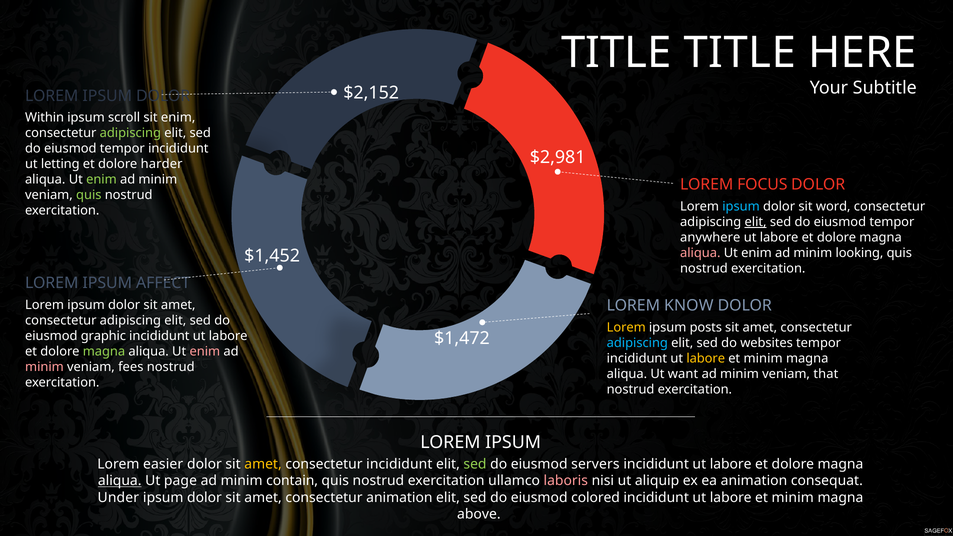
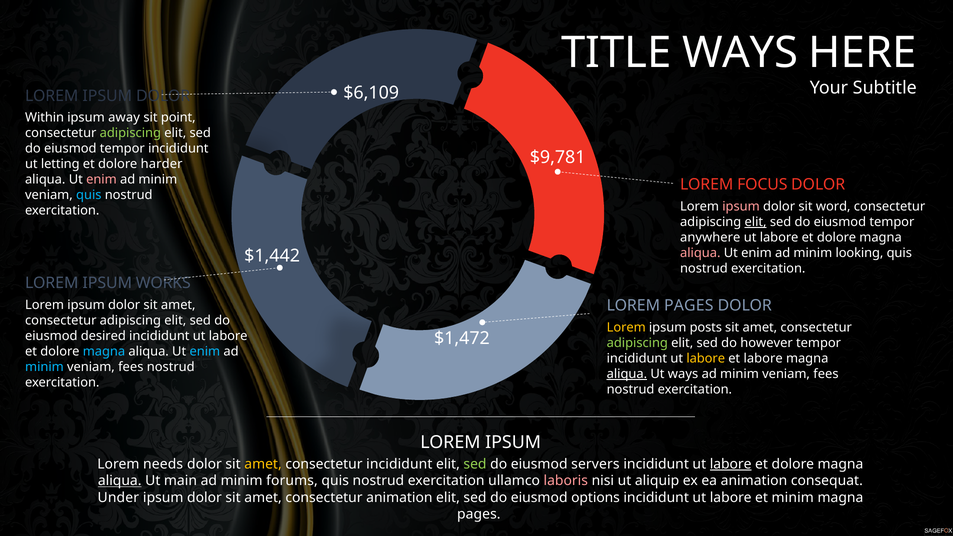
TITLE TITLE: TITLE -> WAYS
$2,152: $2,152 -> $6,109
scroll: scroll -> away
sit enim: enim -> point
$2,981: $2,981 -> $9,781
enim at (101, 180) colour: light green -> pink
quis at (89, 195) colour: light green -> light blue
ipsum at (741, 207) colour: light blue -> pink
$1,452: $1,452 -> $1,442
AFFECT: AFFECT -> WORKS
LOREM KNOW: KNOW -> PAGES
graphic: graphic -> desired
adipiscing at (637, 343) colour: light blue -> light green
websites: websites -> however
magna at (104, 351) colour: light green -> light blue
enim at (205, 351) colour: pink -> light blue
minim at (763, 359): minim -> labore
minim at (44, 367) colour: pink -> light blue
aliqua at (627, 374) underline: none -> present
Ut want: want -> ways
that at (826, 374): that -> fees
easier: easier -> needs
labore at (731, 464) underline: none -> present
page: page -> main
contain: contain -> forums
colored: colored -> options
above at (479, 514): above -> pages
